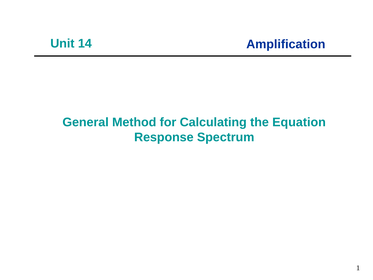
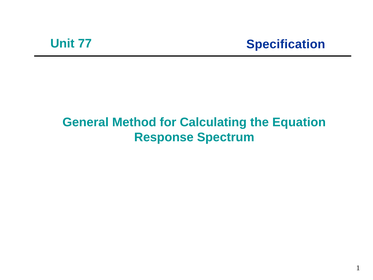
14: 14 -> 77
Amplification: Amplification -> Specification
